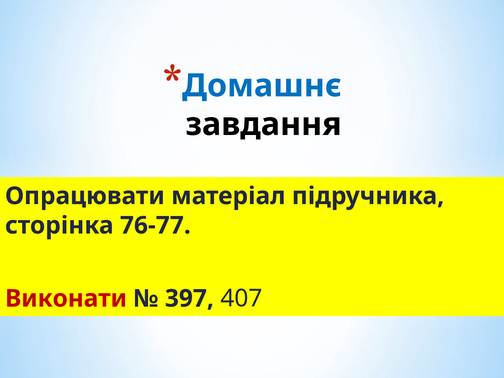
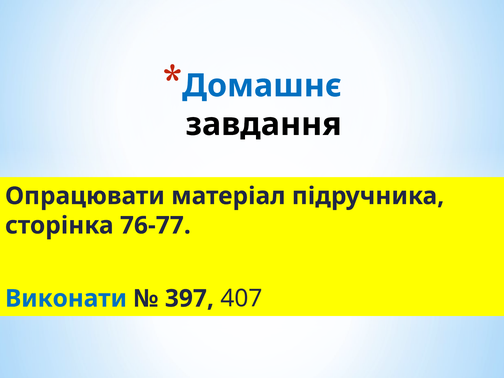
Виконати colour: red -> blue
